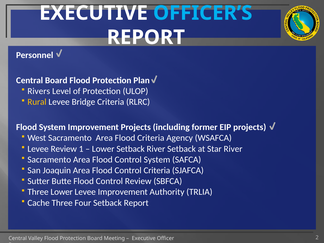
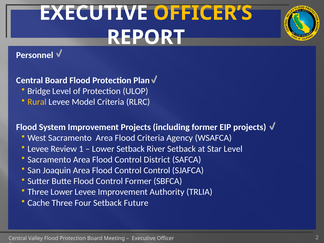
OFFICER’S colour: light blue -> yellow
Rivers: Rivers -> Bridge
Bridge: Bridge -> Model
Star River: River -> Level
Control System: System -> District
Control Criteria: Criteria -> Control
Control Review: Review -> Former
Setback Report: Report -> Future
